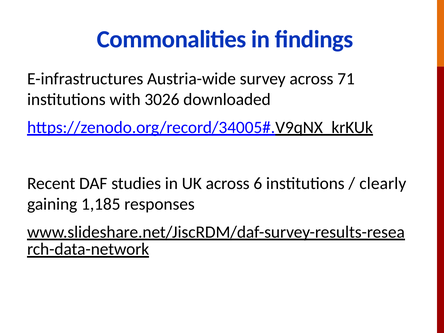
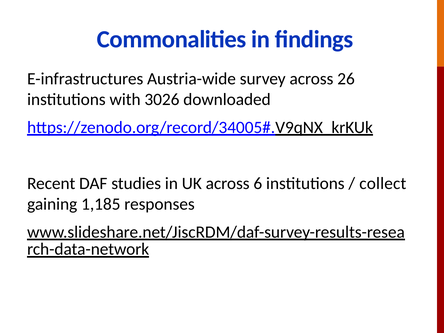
71: 71 -> 26
clearly: clearly -> collect
